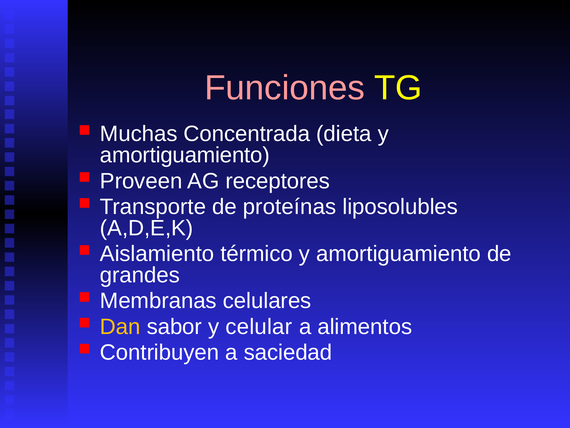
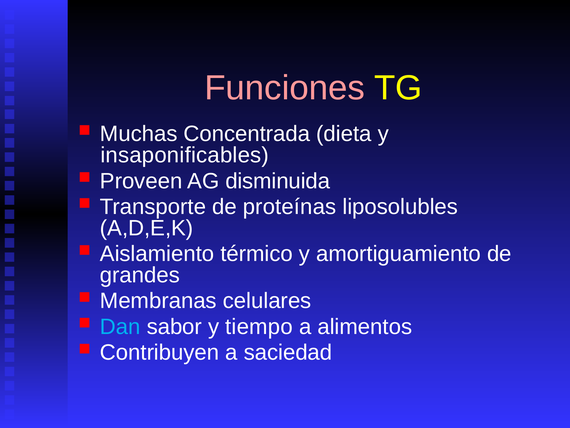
amortiguamiento at (185, 155): amortiguamiento -> insaponificables
receptores: receptores -> disminuida
Dan colour: yellow -> light blue
celular: celular -> tiempo
